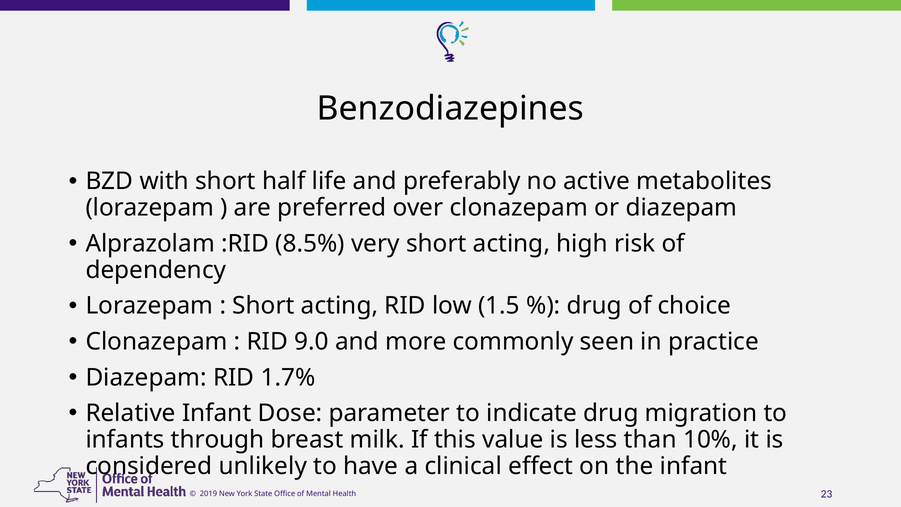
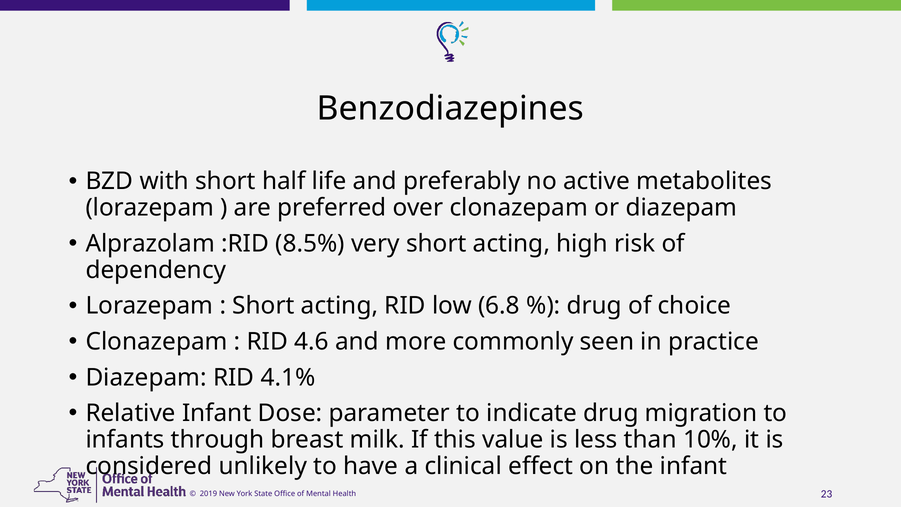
1.5: 1.5 -> 6.8
9.0: 9.0 -> 4.6
1.7%: 1.7% -> 4.1%
